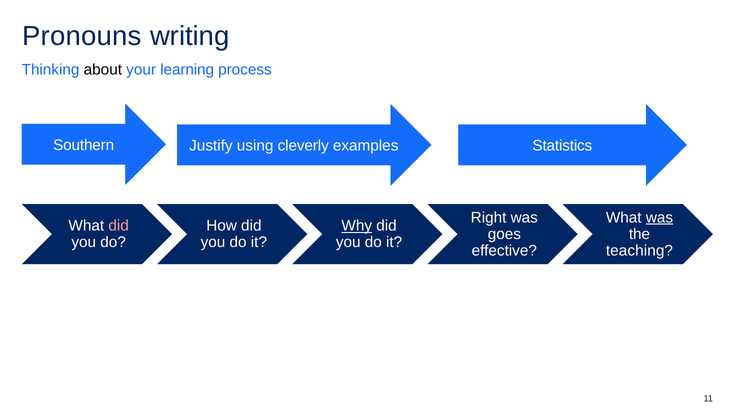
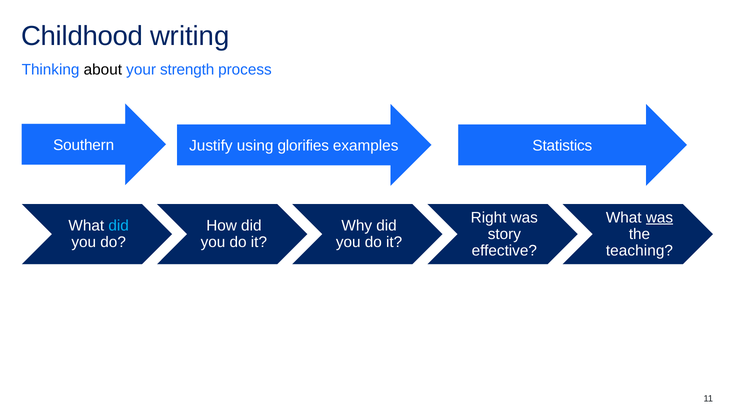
Pronouns: Pronouns -> Childhood
learning: learning -> strength
cleverly: cleverly -> glorifies
did at (119, 226) colour: pink -> light blue
Why underline: present -> none
goes: goes -> story
